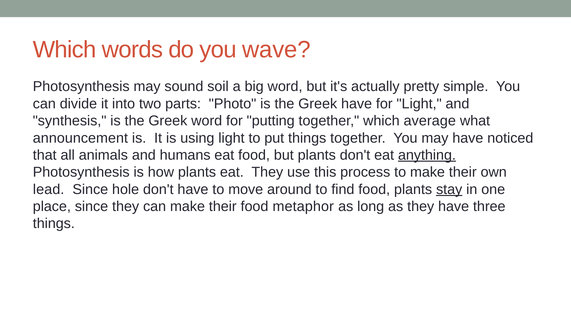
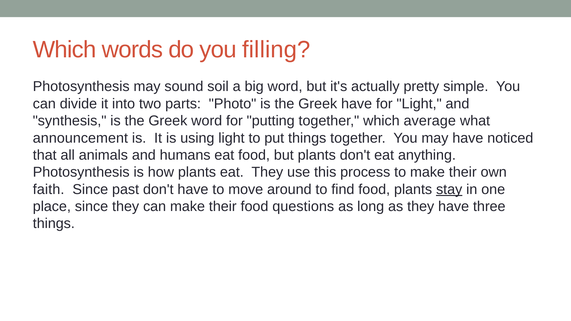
wave: wave -> filling
anything underline: present -> none
lead: lead -> faith
hole: hole -> past
metaphor: metaphor -> questions
